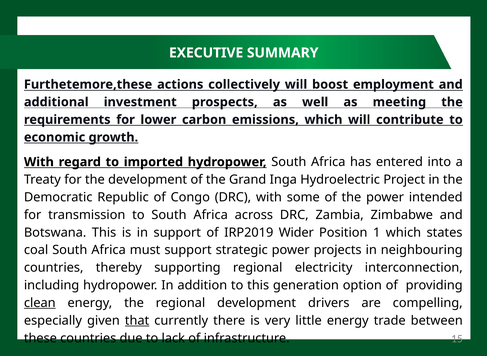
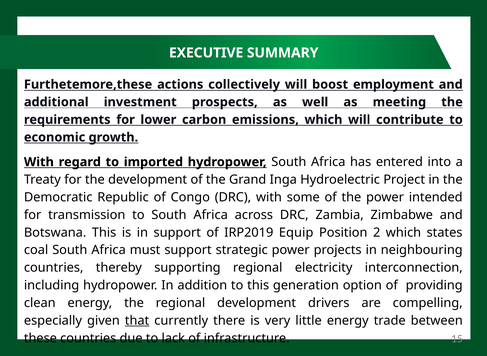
Wider: Wider -> Equip
1: 1 -> 2
clean underline: present -> none
